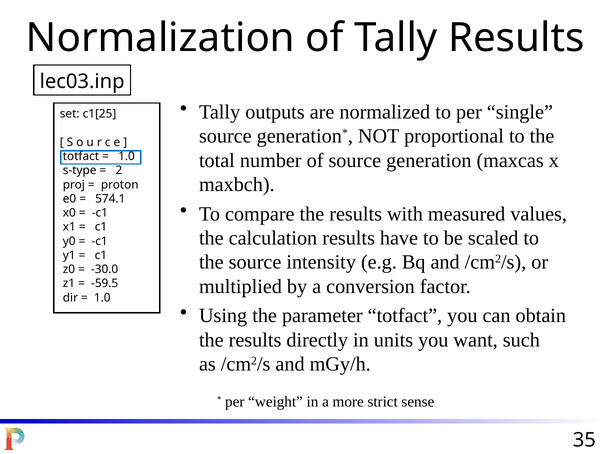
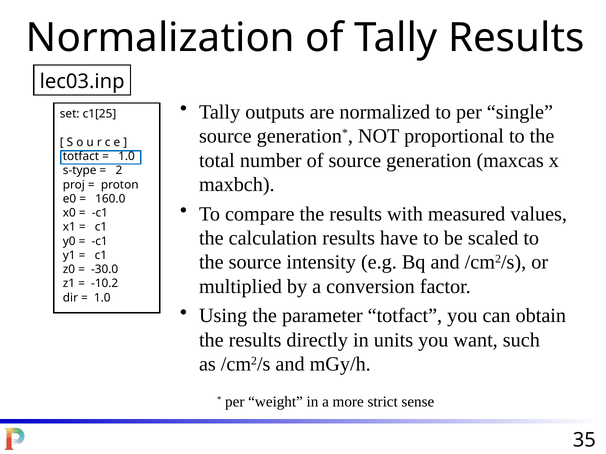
574.1: 574.1 -> 160.0
-59.5: -59.5 -> -10.2
